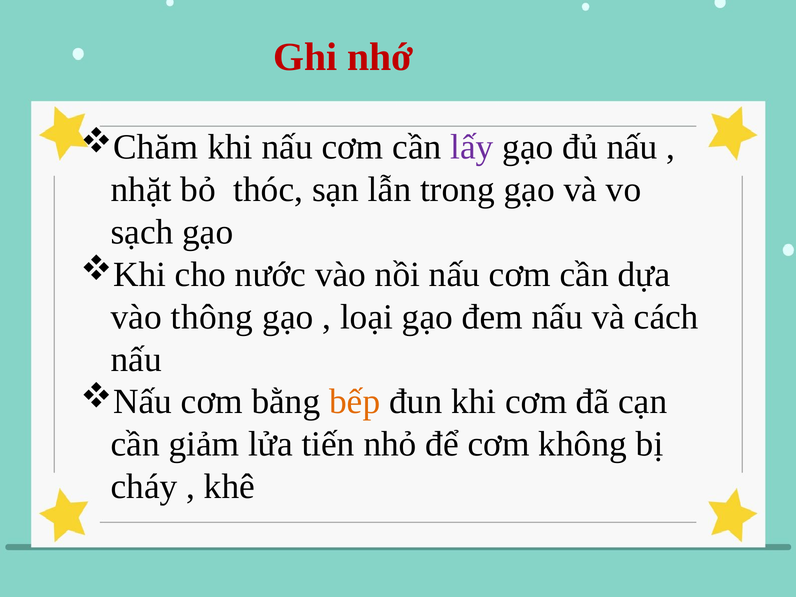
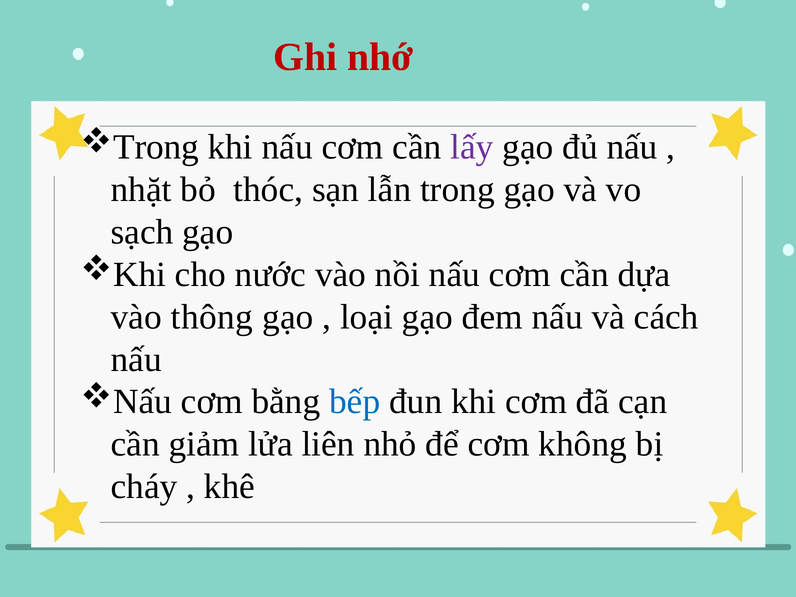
Chăm at (156, 147): Chăm -> Trong
bếp colour: orange -> blue
tiến: tiến -> liên
